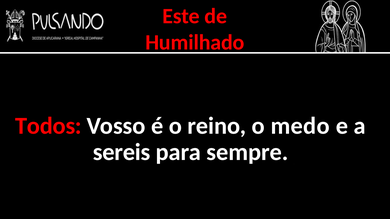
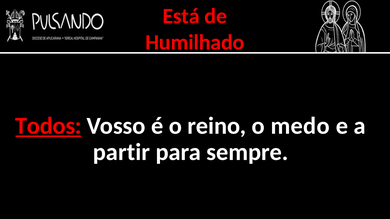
Este: Este -> Está
Todos underline: none -> present
sereis: sereis -> partir
